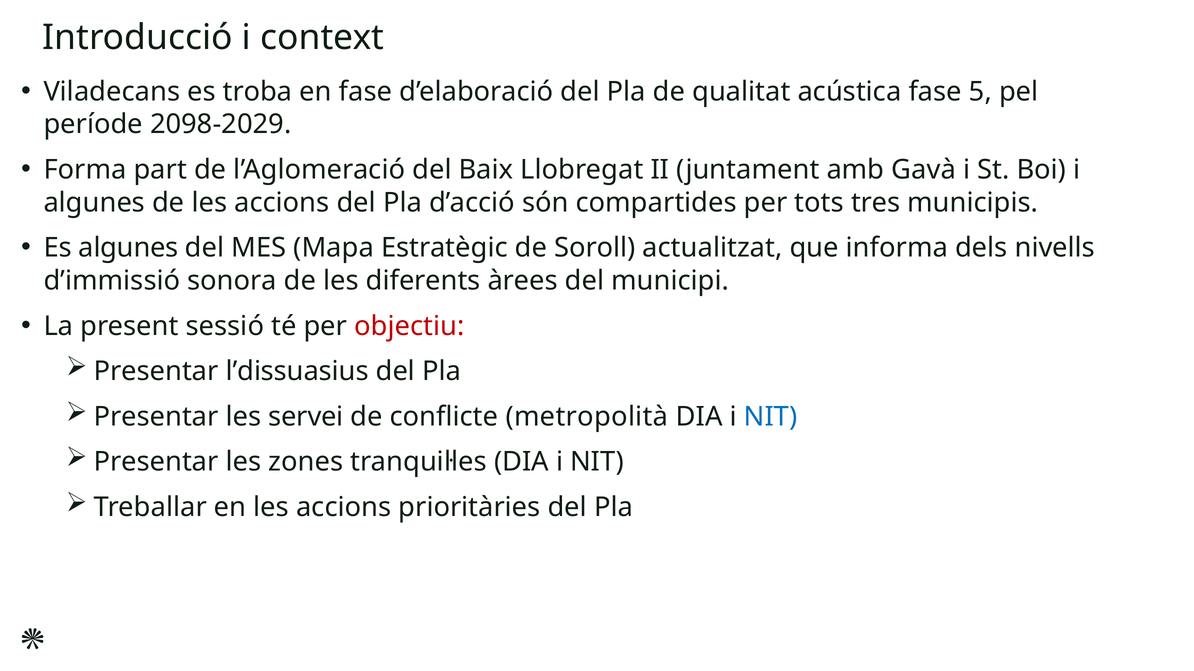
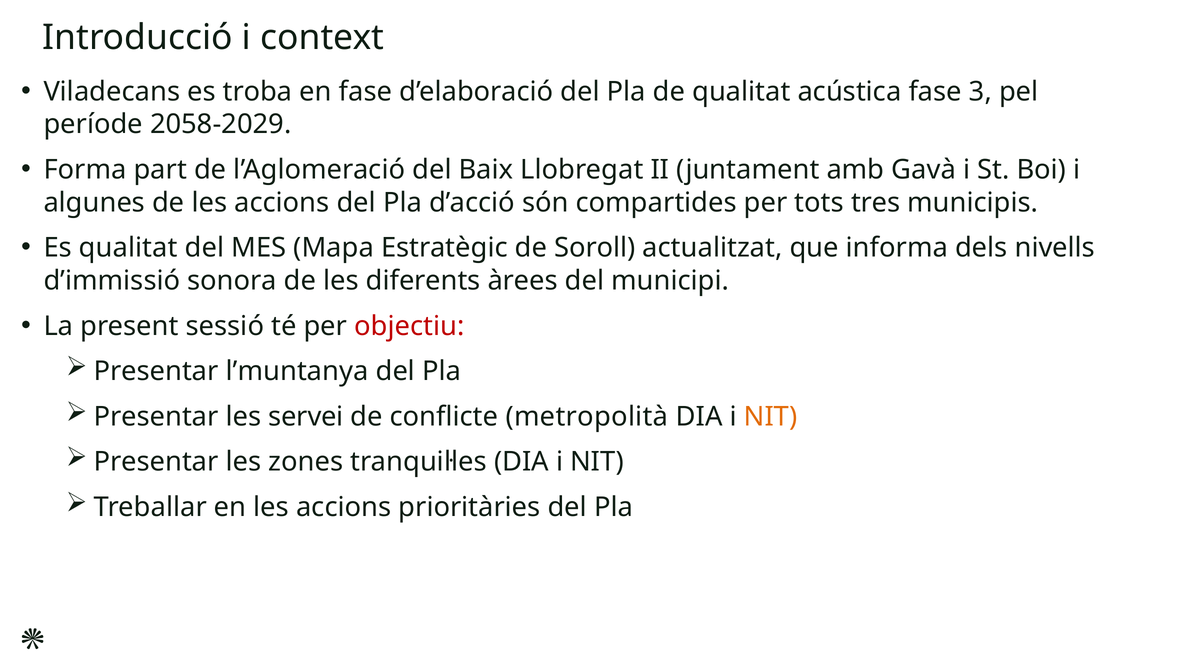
5: 5 -> 3
2098-2029: 2098-2029 -> 2058-2029
Es algunes: algunes -> qualitat
l’dissuasius: l’dissuasius -> l’muntanya
NIT at (771, 417) colour: blue -> orange
